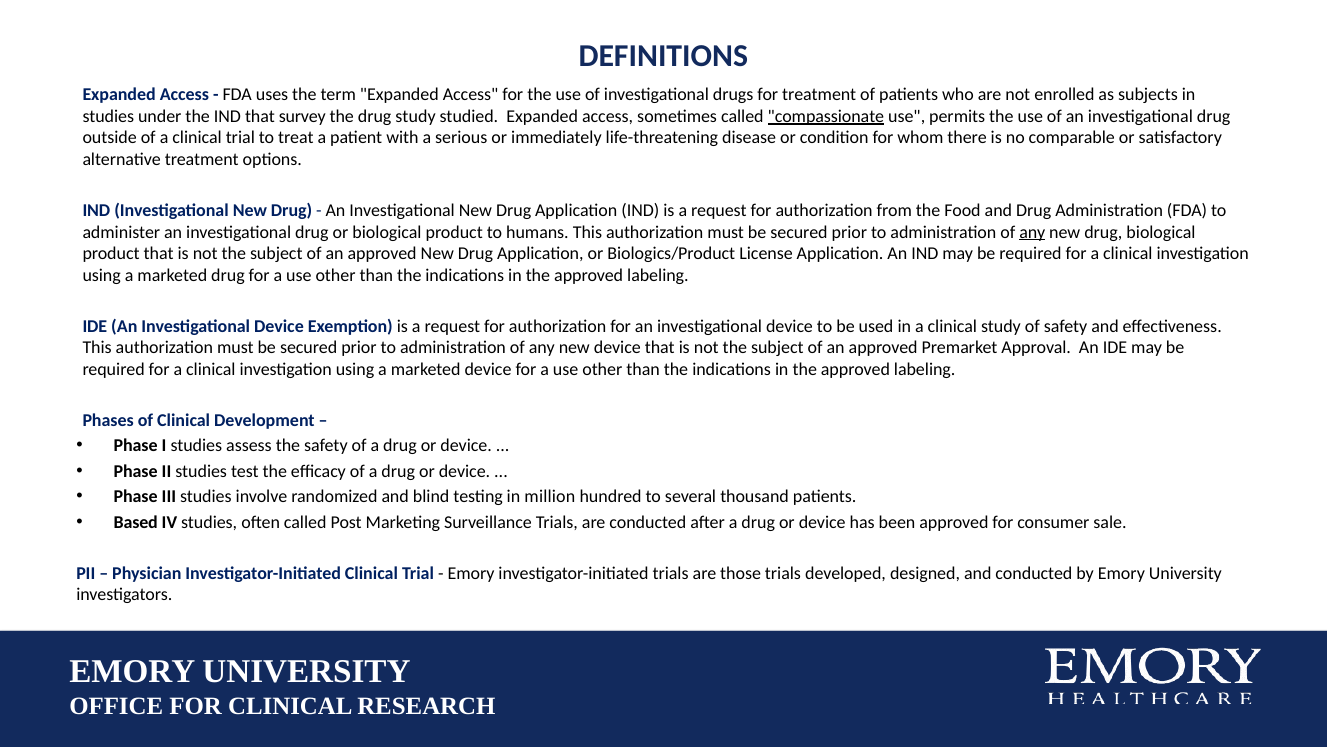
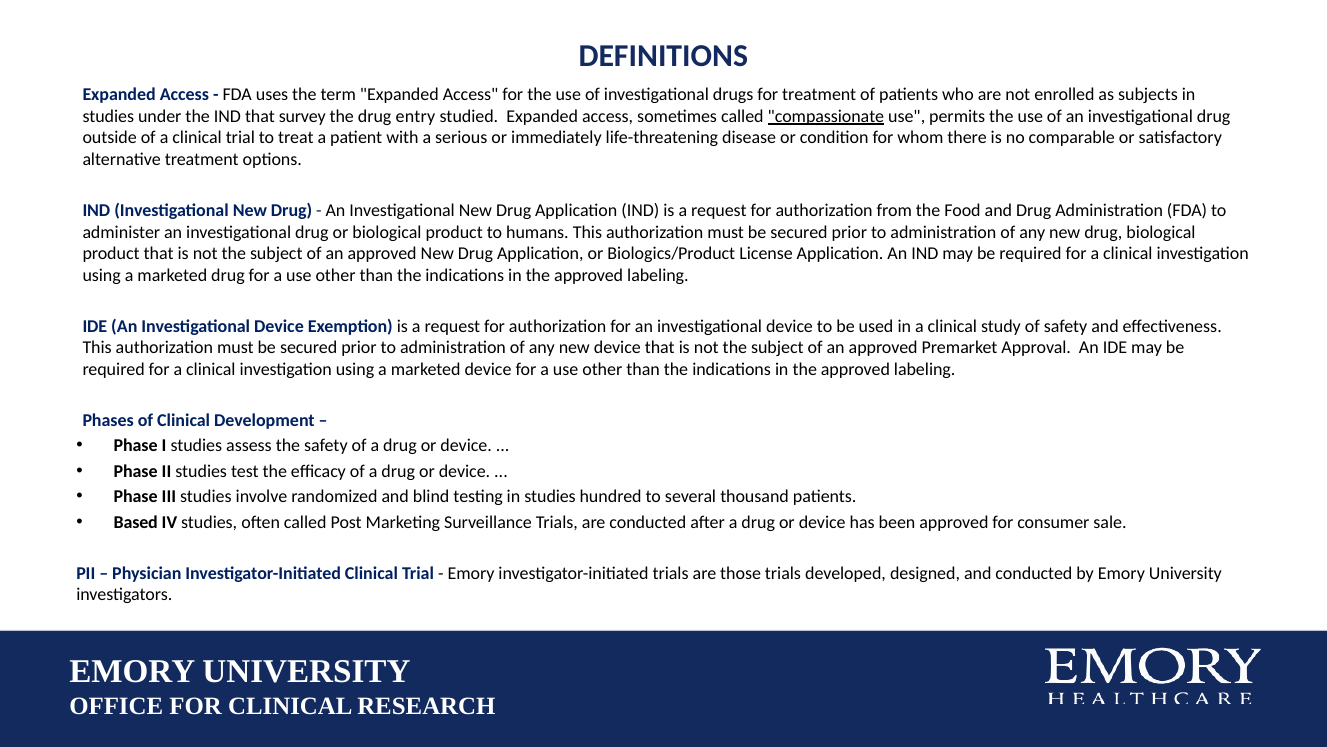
drug study: study -> entry
any at (1032, 232) underline: present -> none
testing in million: million -> studies
